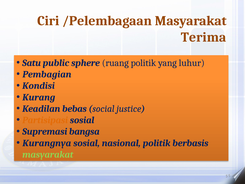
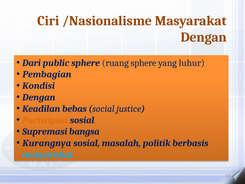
/Pelembagaan: /Pelembagaan -> /Nasionalisme
Terima at (204, 37): Terima -> Dengan
Satu: Satu -> Dari
ruang politik: politik -> sphere
Kurang at (39, 97): Kurang -> Dengan
nasional: nasional -> masalah
masyarakat at (48, 154) colour: light green -> light blue
